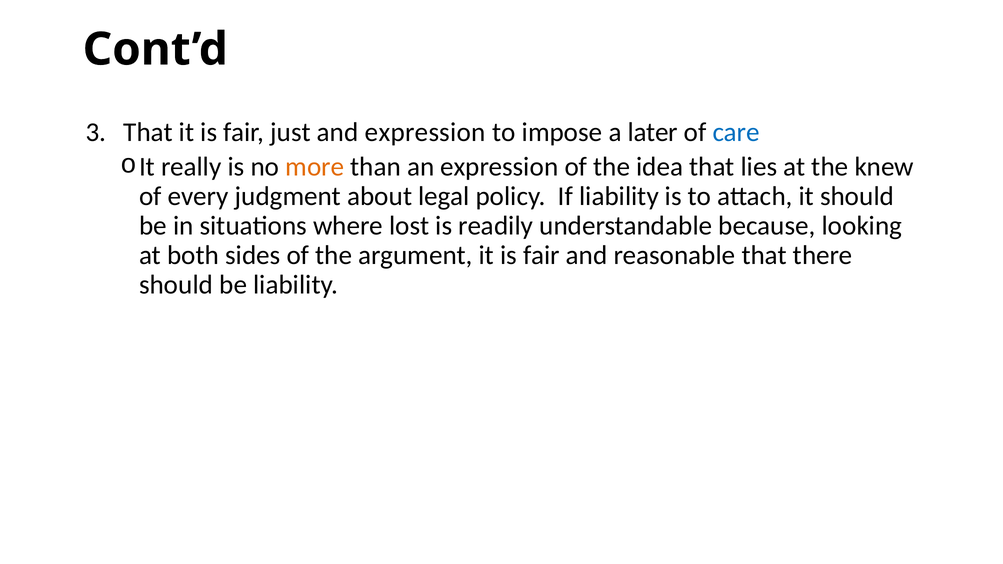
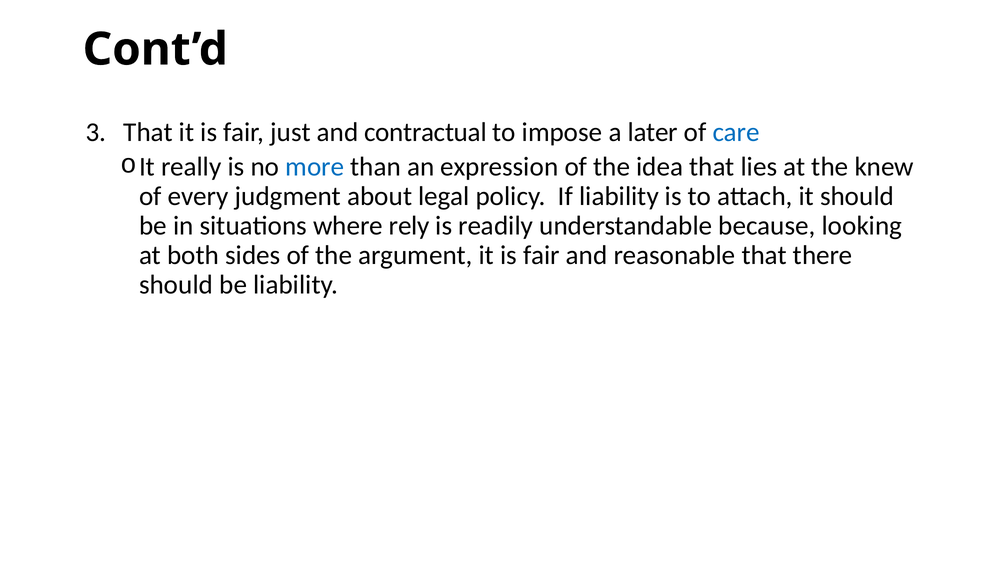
and expression: expression -> contractual
more colour: orange -> blue
lost: lost -> rely
